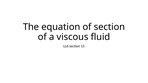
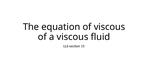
of section: section -> viscous
